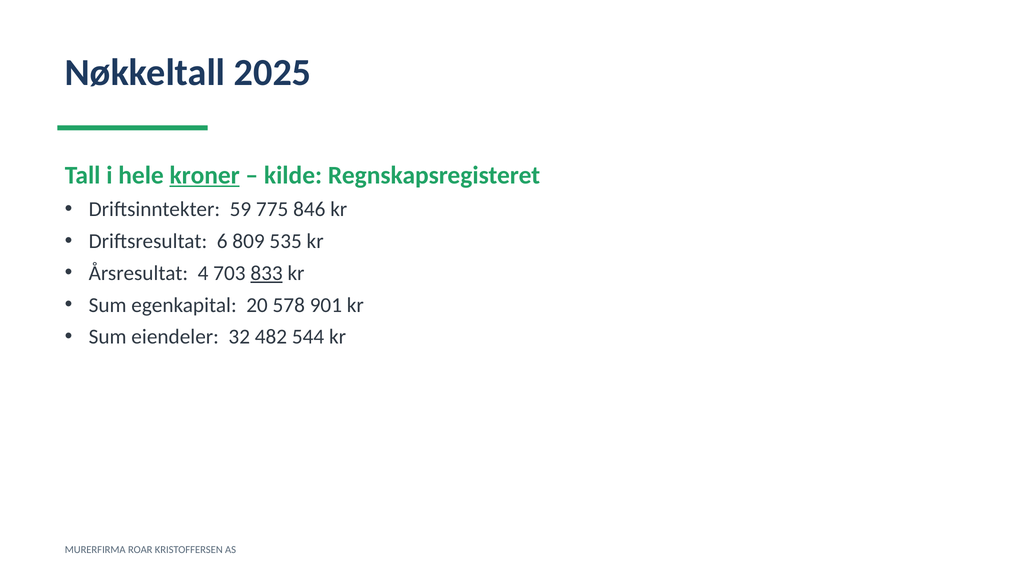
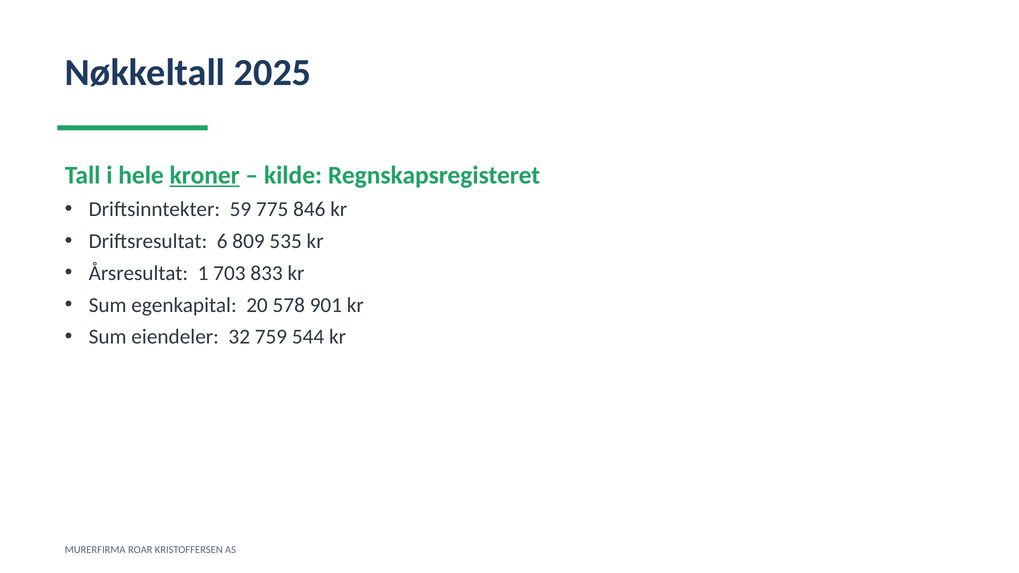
4: 4 -> 1
833 underline: present -> none
482: 482 -> 759
